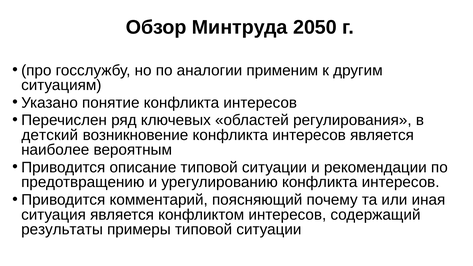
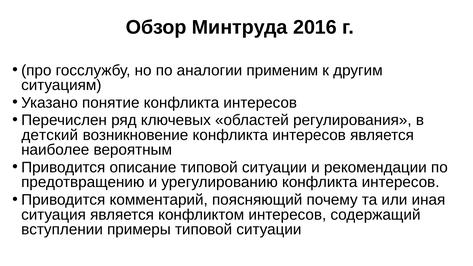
2050: 2050 -> 2016
результаты: результаты -> вступлении
